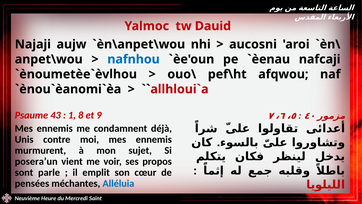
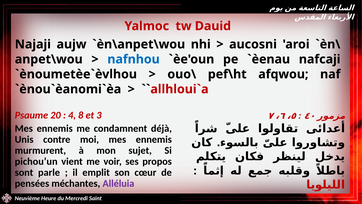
43: 43 -> 20
1: 1 -> 4
9: 9 -> 3
posera’un: posera’un -> pichou’un
Alléluia colour: blue -> purple
